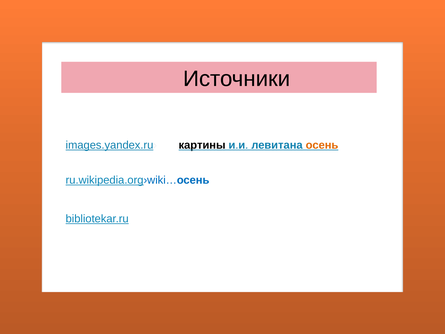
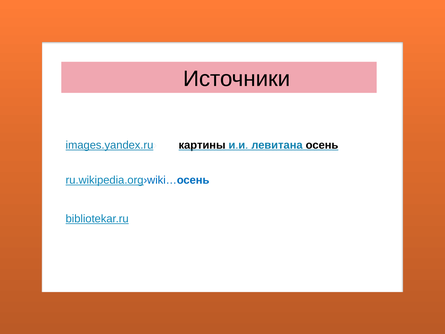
осень colour: orange -> black
